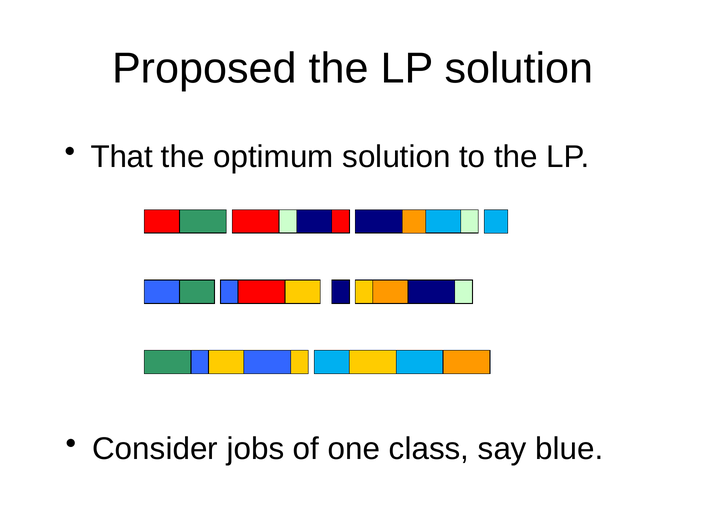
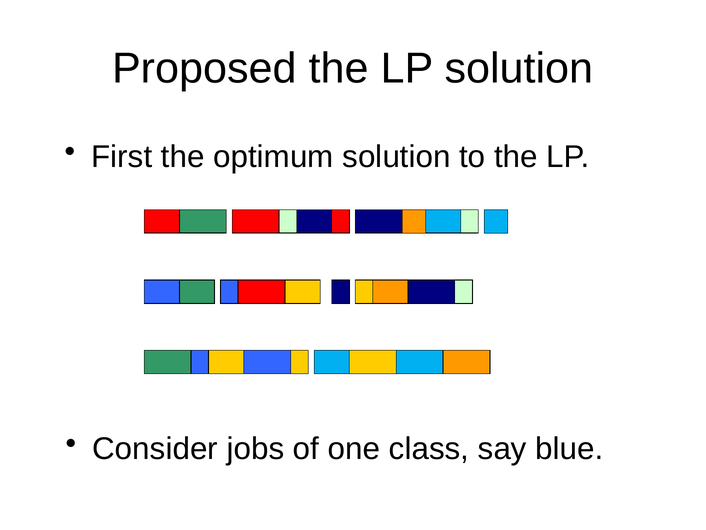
That: That -> First
